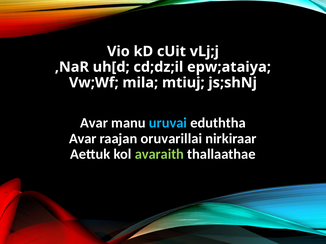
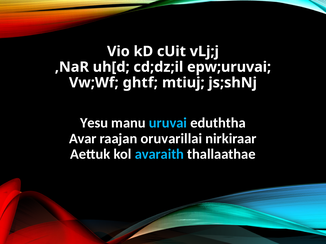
epw;ataiya: epw;ataiya -> epw;uruvai
mila: mila -> ghtf
Avar at (94, 123): Avar -> Yesu
avaraith colour: light green -> light blue
